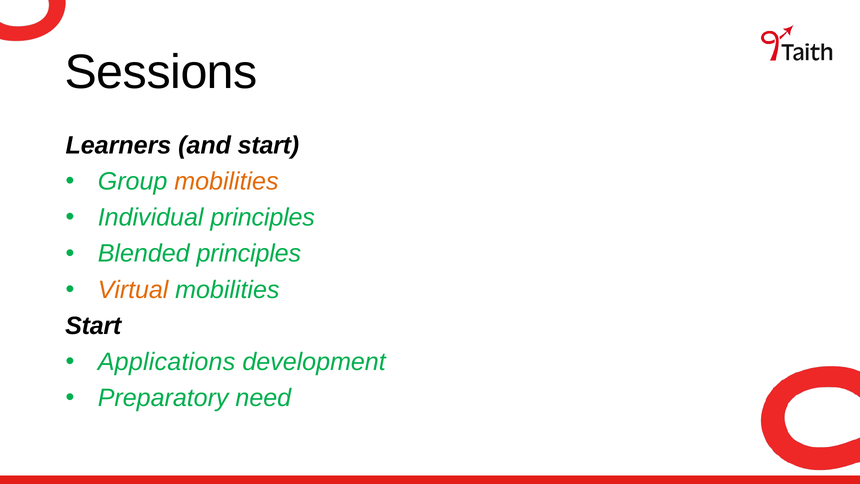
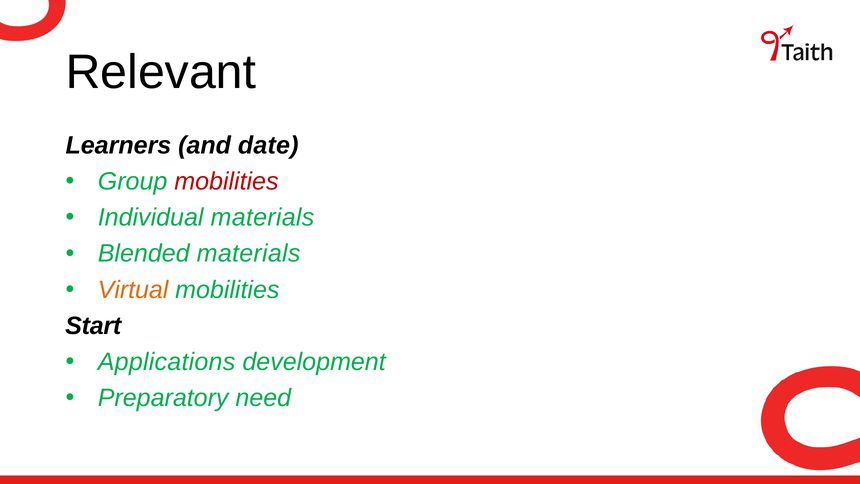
Sessions: Sessions -> Relevant
and start: start -> date
mobilities at (226, 181) colour: orange -> red
Individual principles: principles -> materials
Blended principles: principles -> materials
